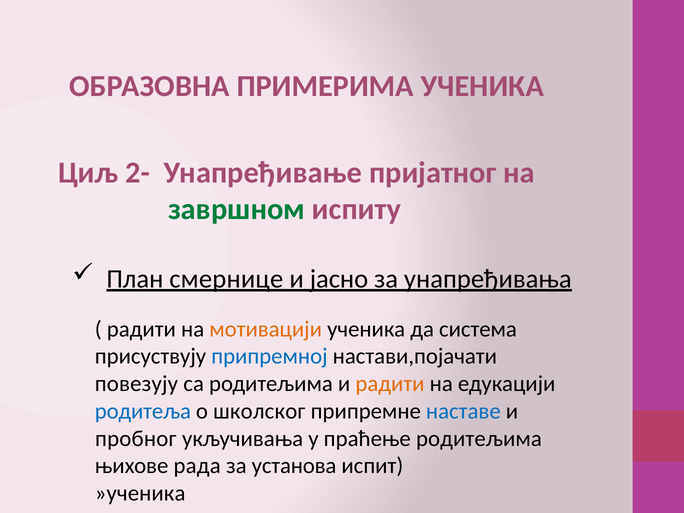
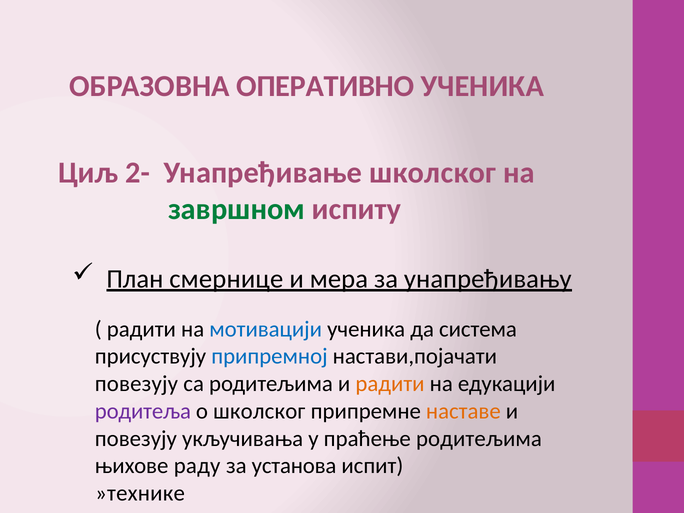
ПРИМЕРИМА: ПРИМЕРИМА -> ОПЕРАТИВНО
Унапређивање пријатног: пријатног -> школског
јасно: јасно -> мера
унапређивања: унапређивања -> унапређивању
мотивацији colour: orange -> blue
родитеља colour: blue -> purple
наставе colour: blue -> orange
пробног at (136, 439): пробног -> повезују
рада: рада -> раду
»ученика: »ученика -> »технике
